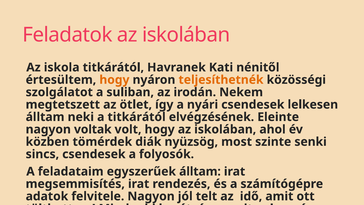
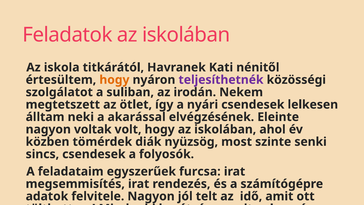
teljesíthetnék colour: orange -> purple
a titkárától: titkárától -> akarással
egyszerűek álltam: álltam -> furcsa
